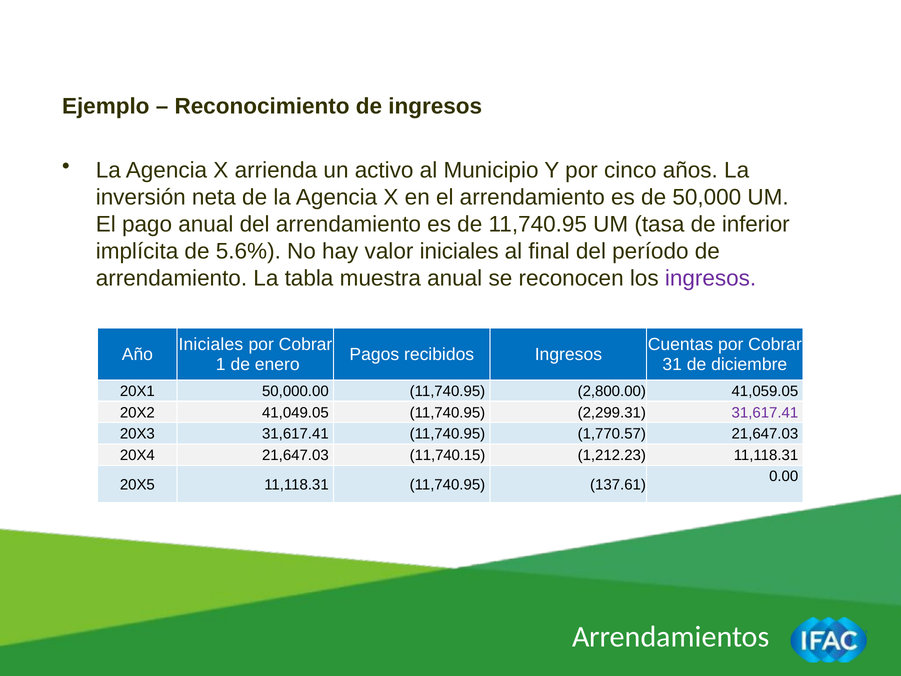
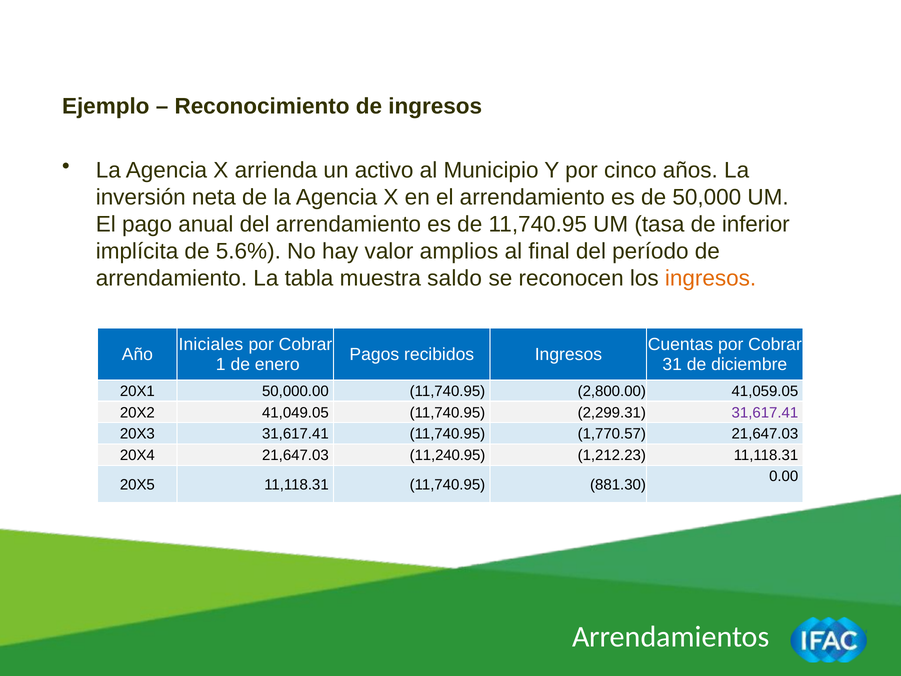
valor iniciales: iniciales -> amplios
muestra anual: anual -> saldo
ingresos at (711, 278) colour: purple -> orange
11,740.15: 11,740.15 -> 11,240.95
137.61: 137.61 -> 881.30
